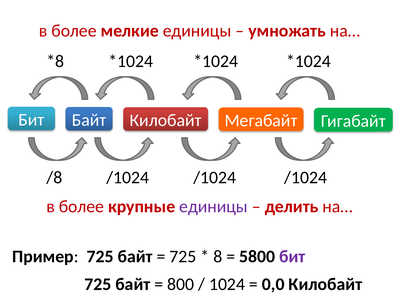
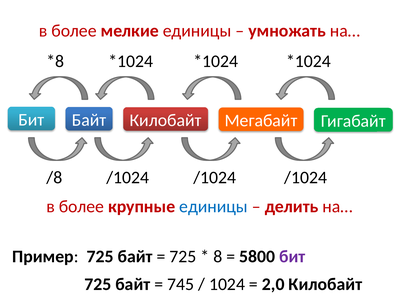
единицы at (214, 207) colour: purple -> blue
800: 800 -> 745
0,0: 0,0 -> 2,0
